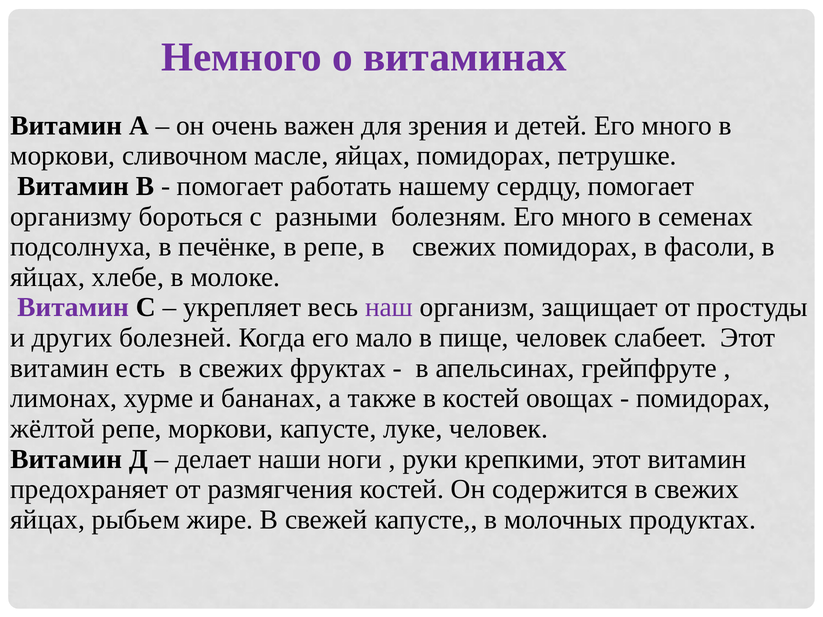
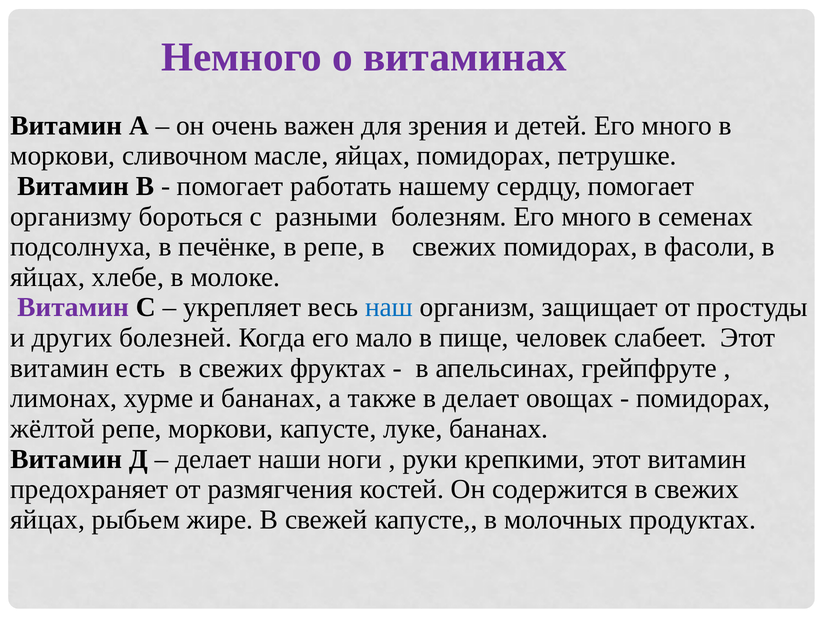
наш colour: purple -> blue
в костей: костей -> делает
луке человек: человек -> бананах
